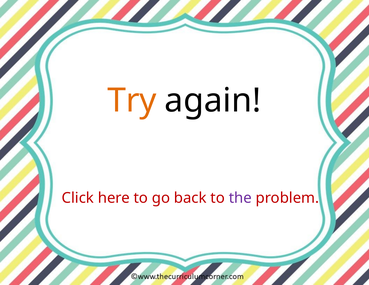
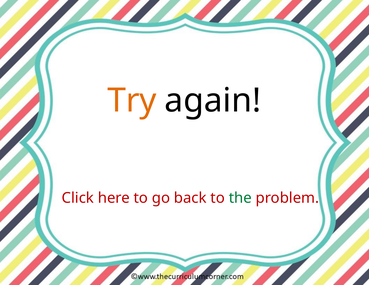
the colour: purple -> green
